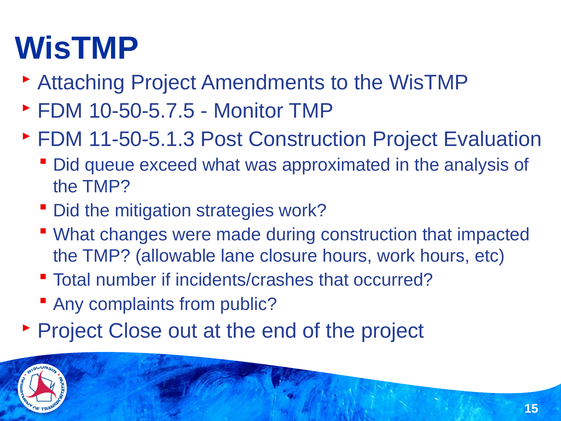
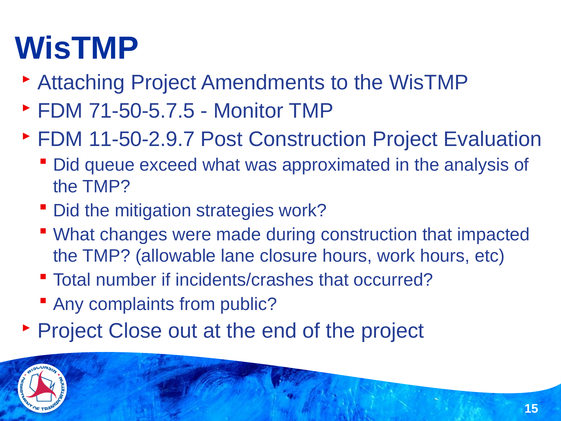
10-50-5.7.5: 10-50-5.7.5 -> 71-50-5.7.5
11-50-5.1.3: 11-50-5.1.3 -> 11-50-2.9.7
